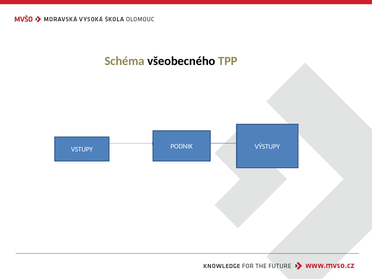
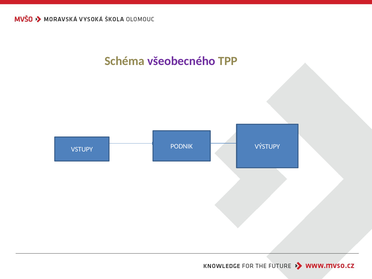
všeobecného colour: black -> purple
